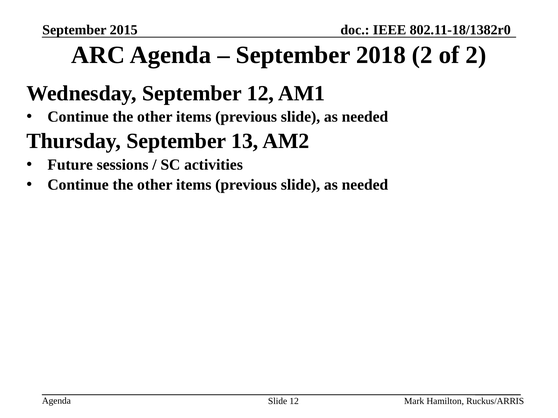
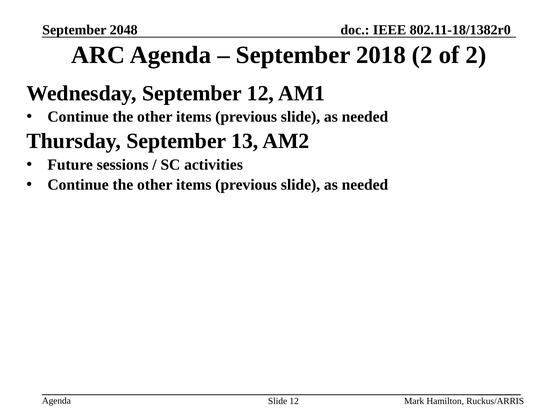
2015: 2015 -> 2048
